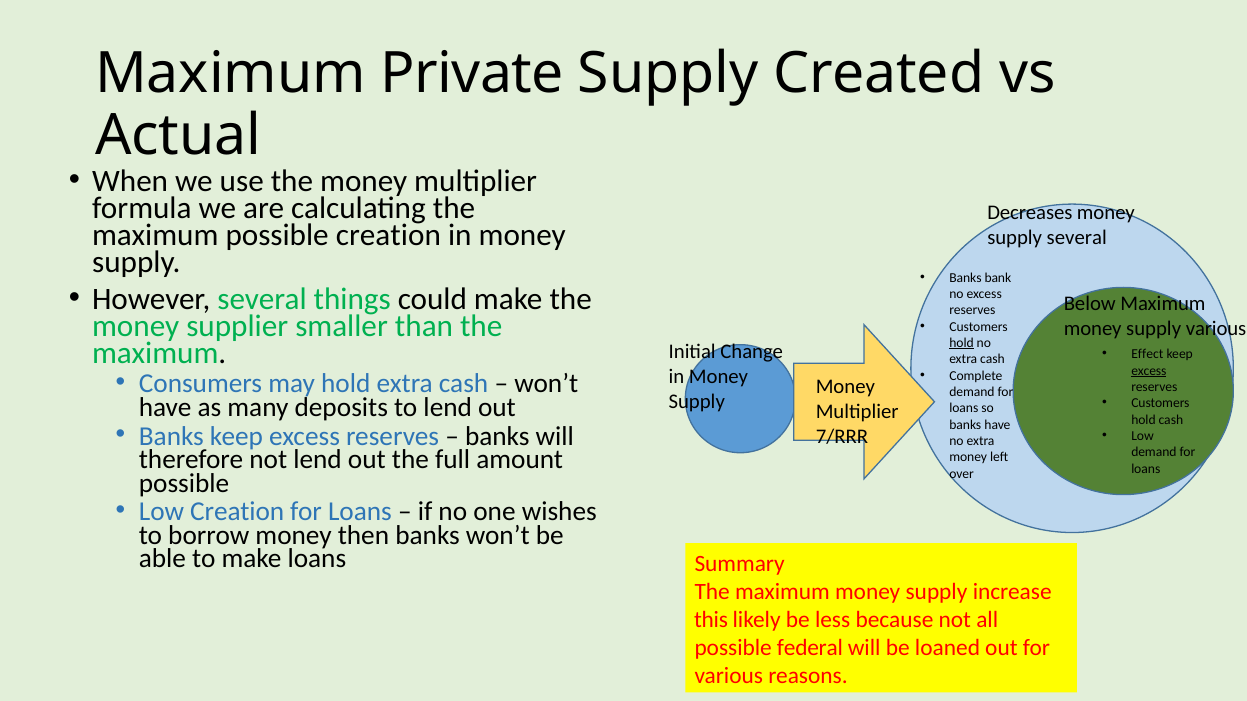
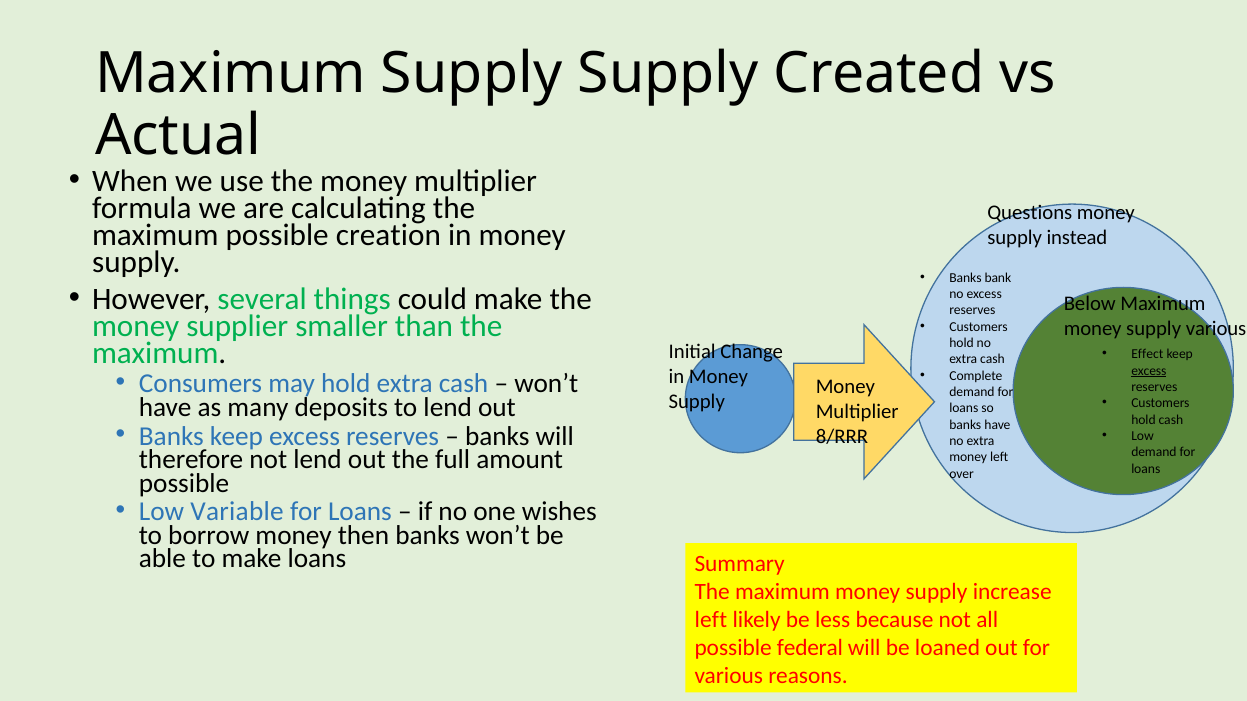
Maximum Private: Private -> Supply
Decreases: Decreases -> Questions
supply several: several -> instead
hold at (962, 343) underline: present -> none
7/RRR: 7/RRR -> 8/RRR
Low Creation: Creation -> Variable
this at (711, 620): this -> left
